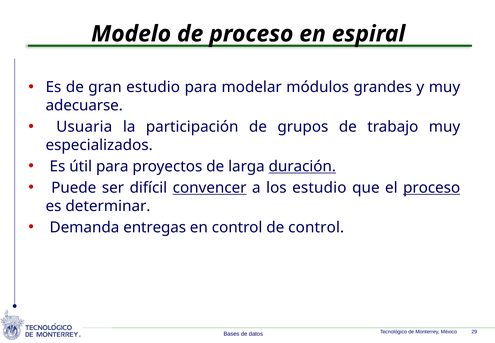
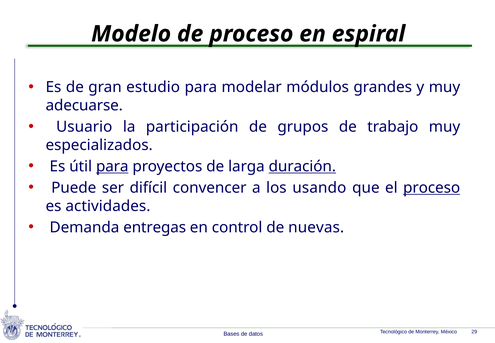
Usuaria: Usuaria -> Usuario
para at (112, 166) underline: none -> present
convencer underline: present -> none
los estudio: estudio -> usando
determinar: determinar -> actividades
de control: control -> nuevas
